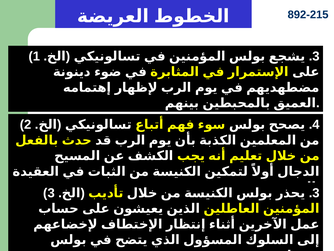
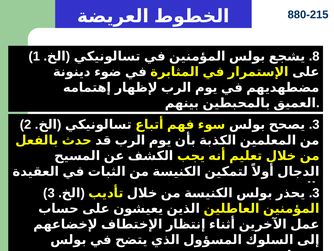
892-215: 892-215 -> 880-215
3 at (316, 56): 3 -> 8
4 at (316, 124): 4 -> 3
